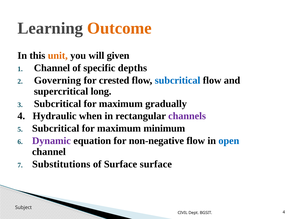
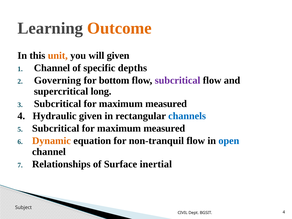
crested: crested -> bottom
subcritical at (178, 80) colour: blue -> purple
gradually at (166, 104): gradually -> measured
Hydraulic when: when -> given
channels colour: purple -> blue
minimum at (164, 128): minimum -> measured
Dynamic colour: purple -> orange
non-negative: non-negative -> non-tranquil
Substitutions: Substitutions -> Relationships
Surface surface: surface -> inertial
